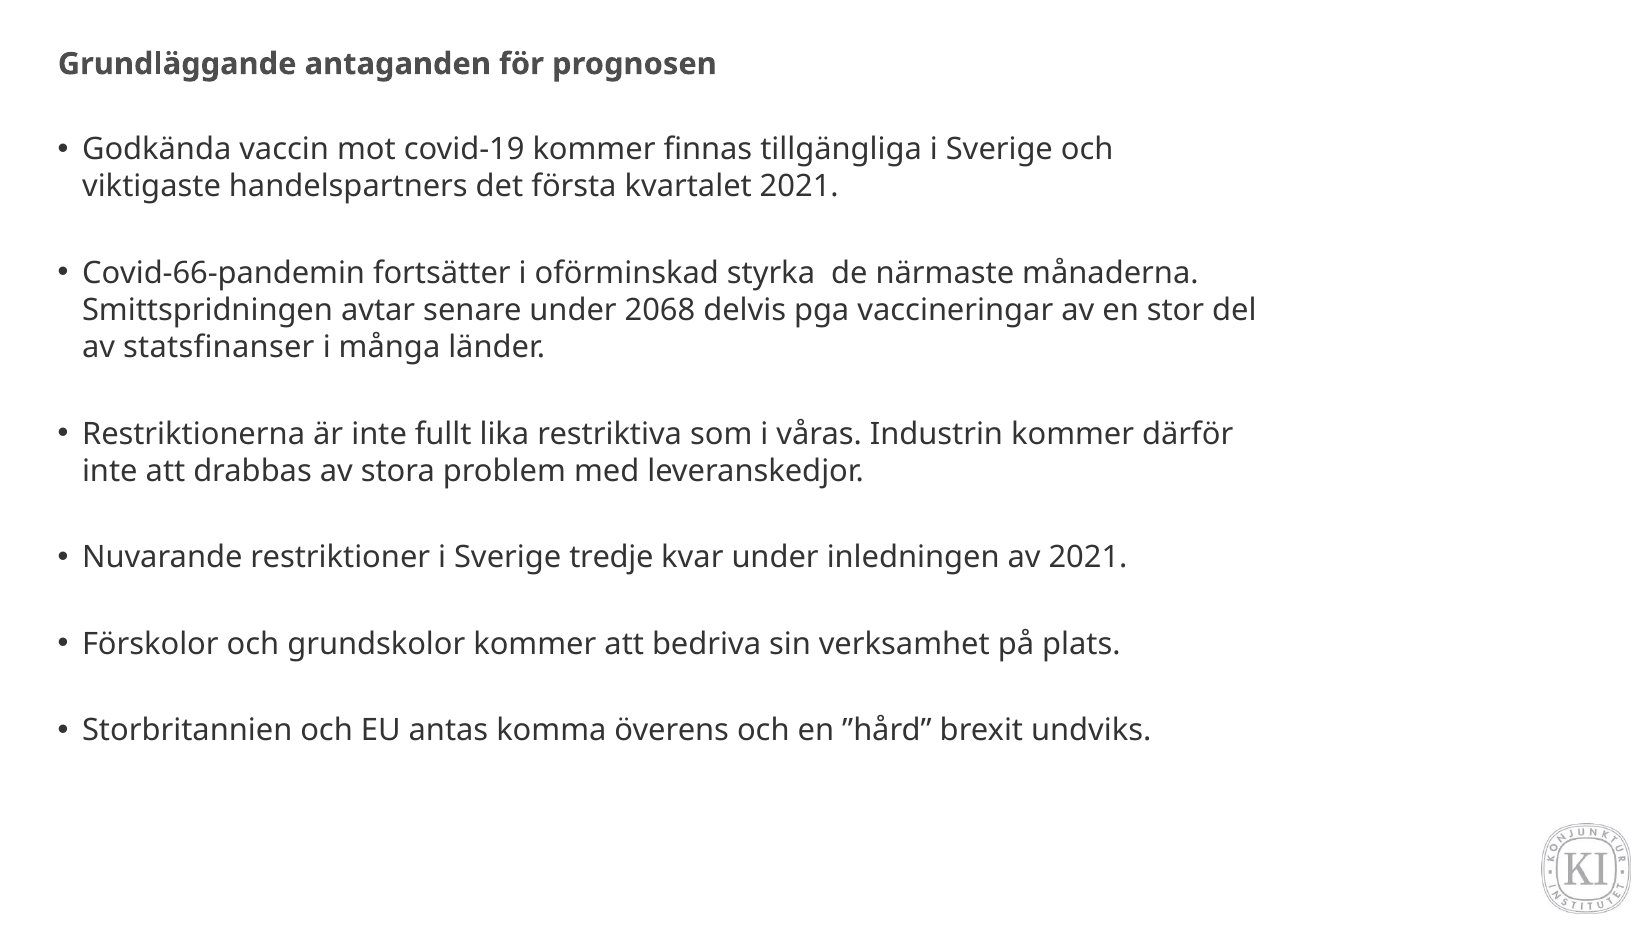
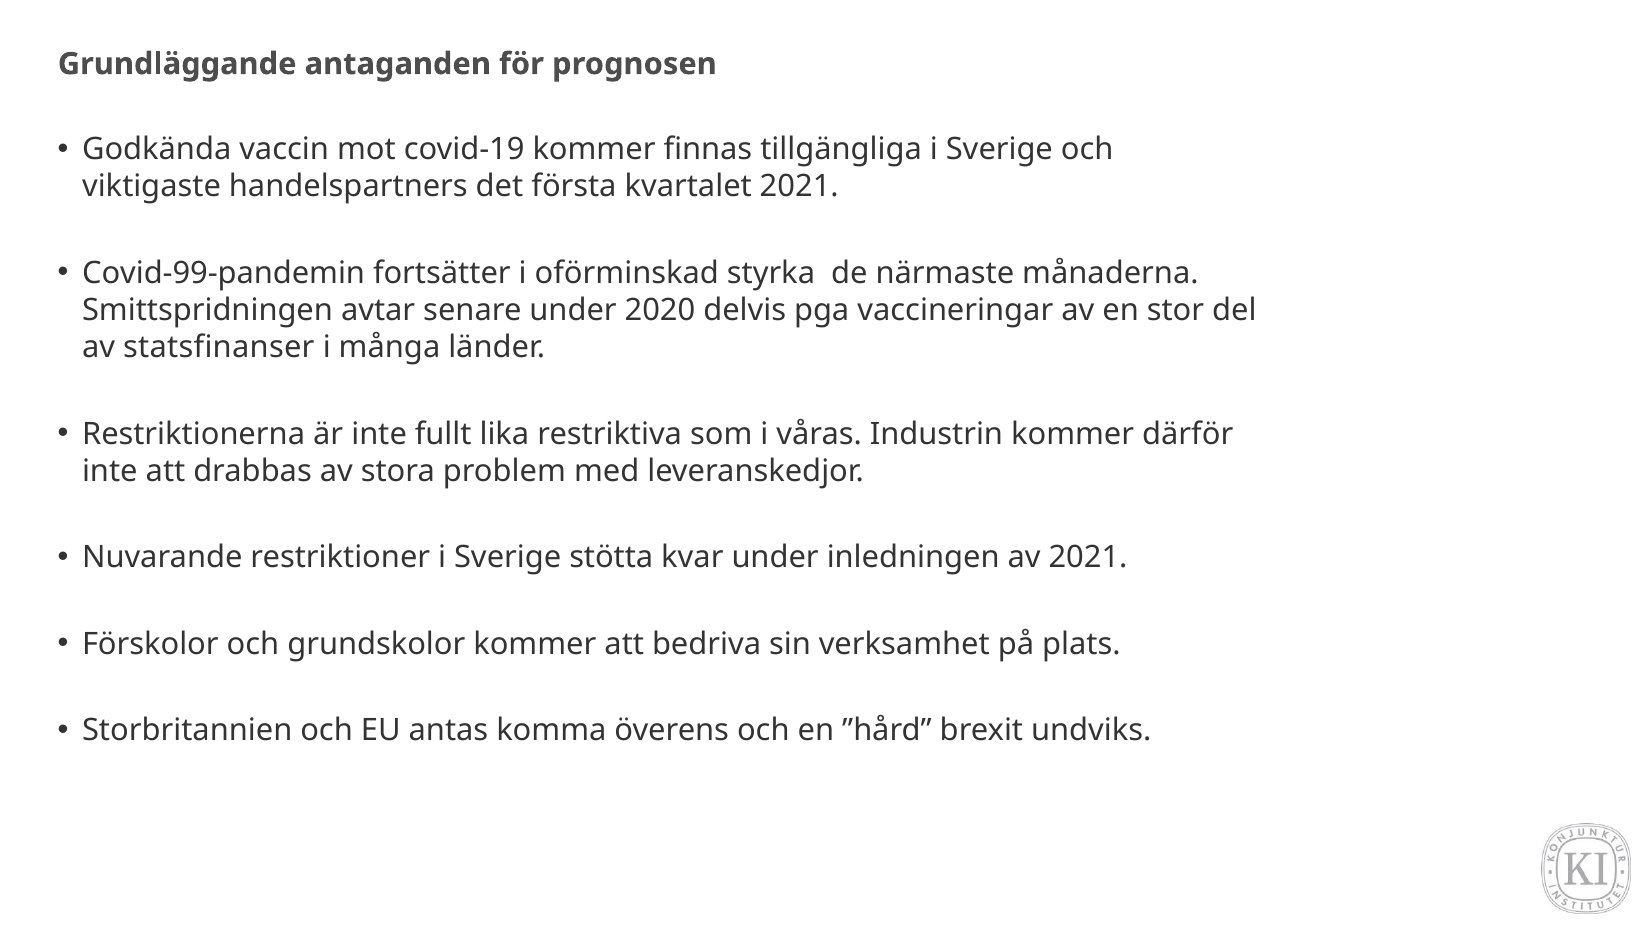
Covid-66-pandemin: Covid-66-pandemin -> Covid-99-pandemin
2068: 2068 -> 2020
tredje: tredje -> stötta
